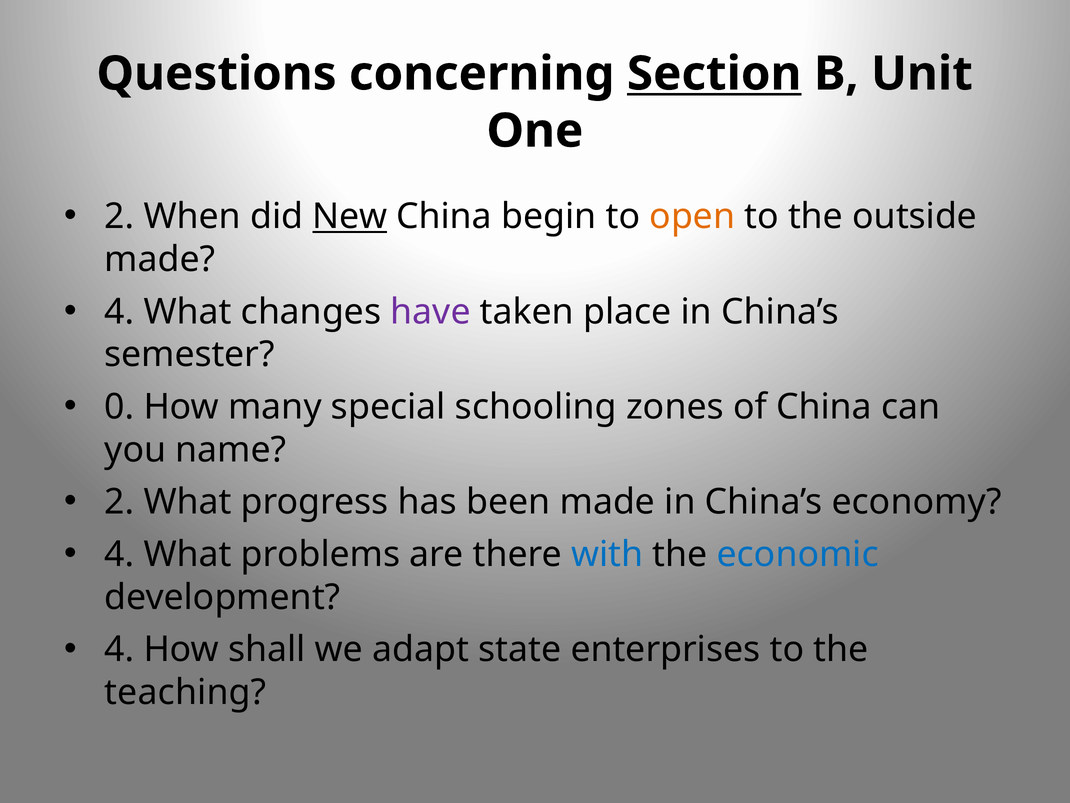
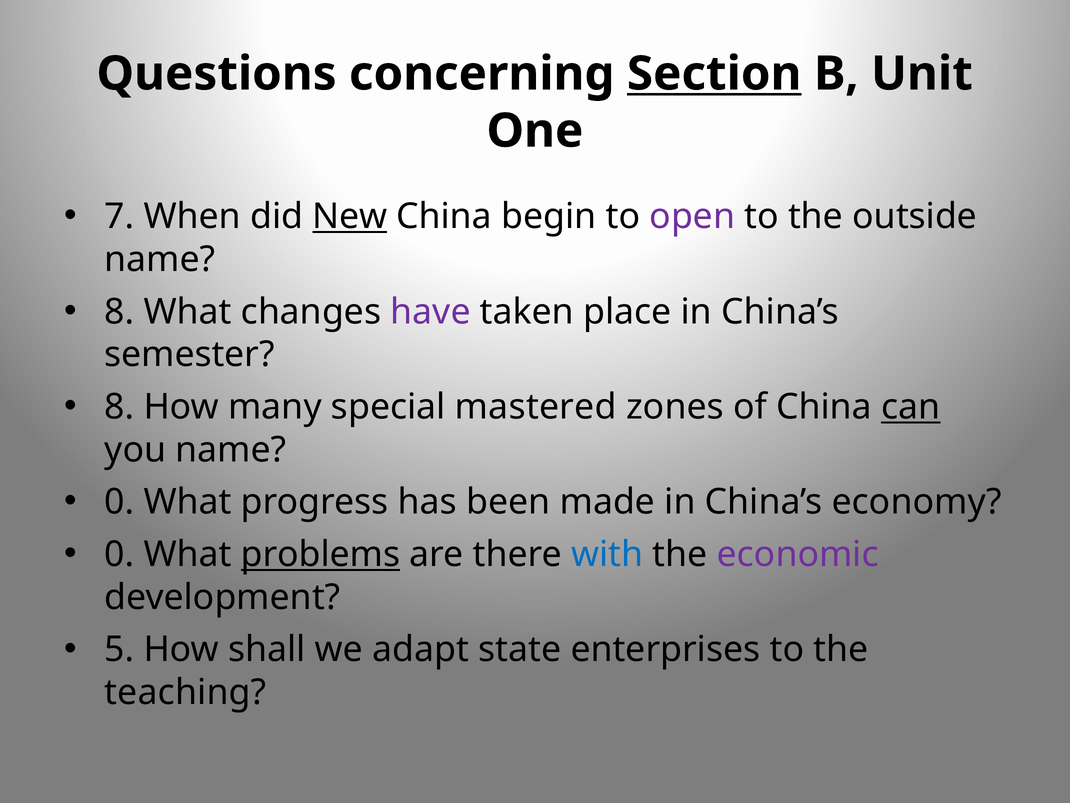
2 at (119, 217): 2 -> 7
open colour: orange -> purple
made at (160, 259): made -> name
4 at (119, 312): 4 -> 8
0 at (119, 407): 0 -> 8
schooling: schooling -> mastered
can underline: none -> present
2 at (119, 502): 2 -> 0
4 at (119, 554): 4 -> 0
problems underline: none -> present
economic colour: blue -> purple
4 at (119, 649): 4 -> 5
